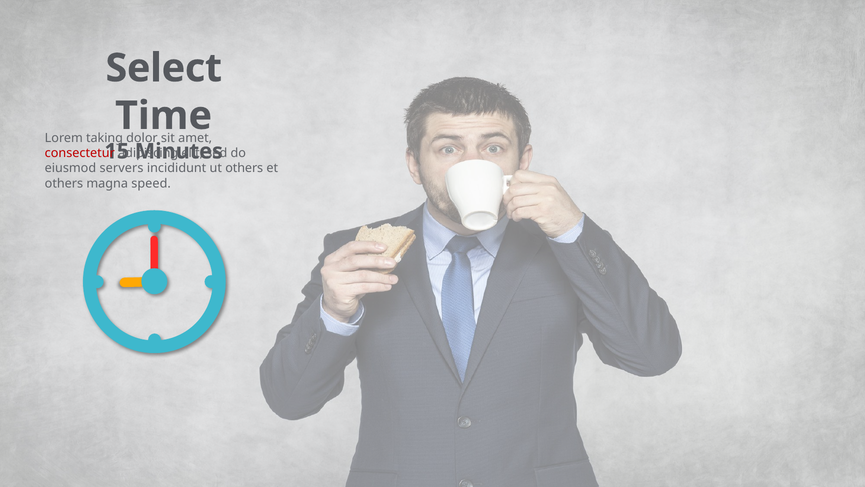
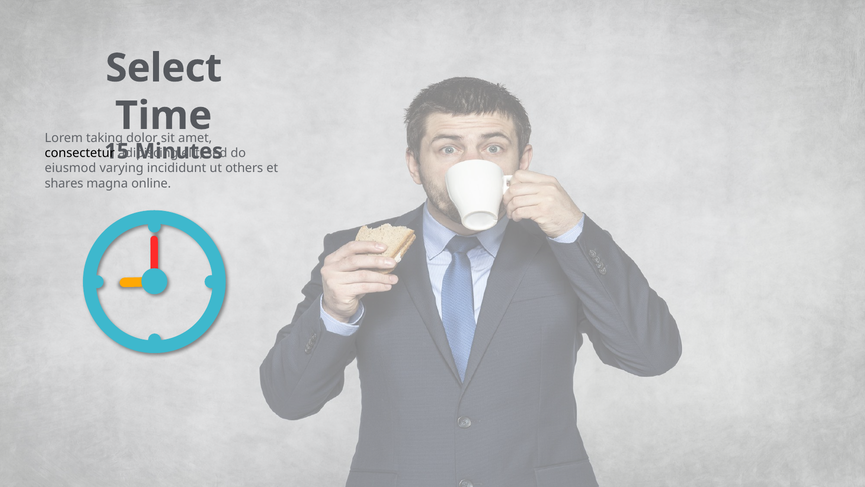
consectetur colour: red -> black
servers: servers -> varying
others at (64, 183): others -> shares
speed: speed -> online
